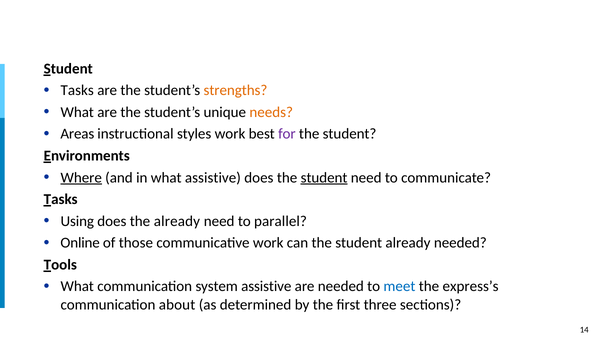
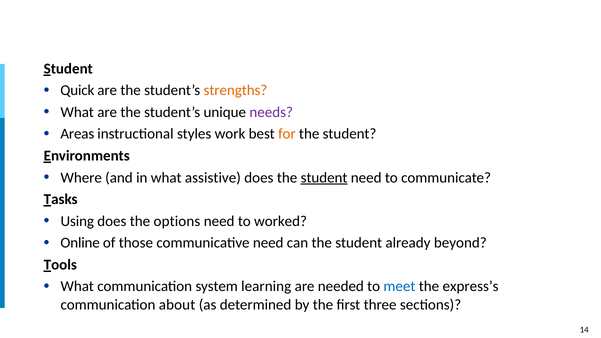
Tasks at (77, 90): Tasks -> Quick
needs colour: orange -> purple
for colour: purple -> orange
Where underline: present -> none
the already: already -> options
parallel: parallel -> worked
communicative work: work -> need
already needed: needed -> beyond
system assistive: assistive -> learning
